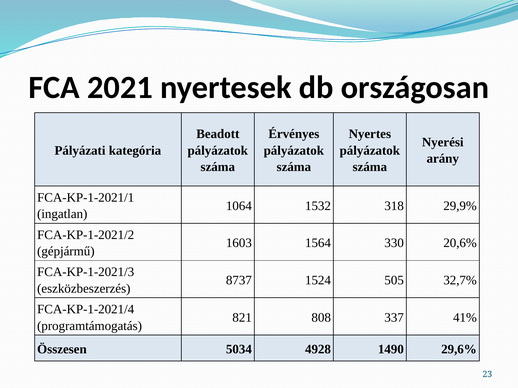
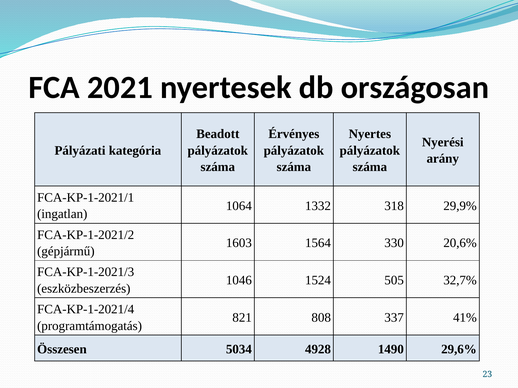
1532: 1532 -> 1332
8737: 8737 -> 1046
